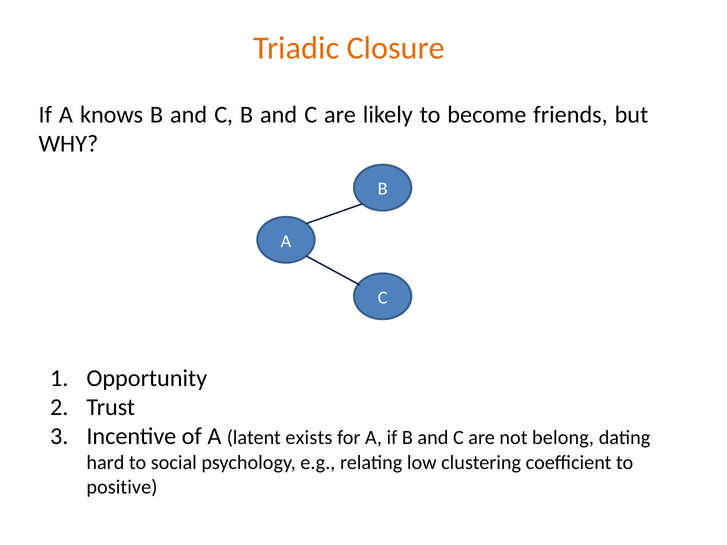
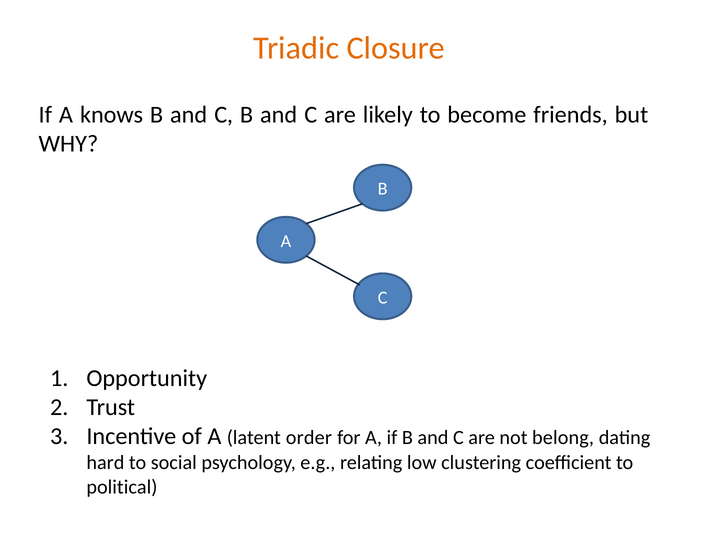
exists: exists -> order
positive: positive -> political
